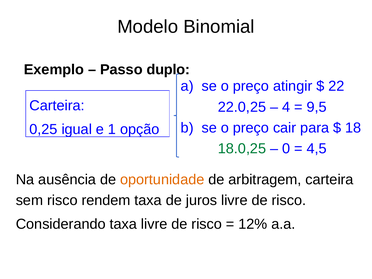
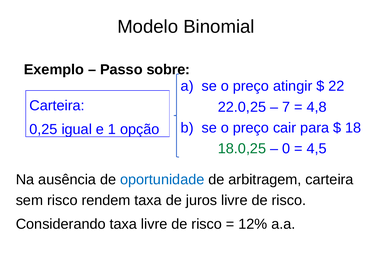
duplo: duplo -> sobre
4: 4 -> 7
9,5: 9,5 -> 4,8
oportunidade colour: orange -> blue
